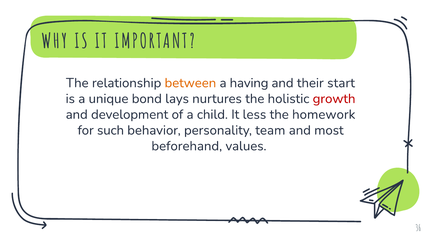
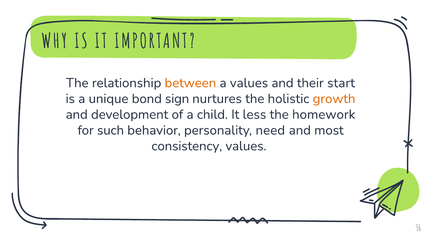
a having: having -> values
lays: lays -> sign
growth colour: red -> orange
team: team -> need
beforehand: beforehand -> consistency
